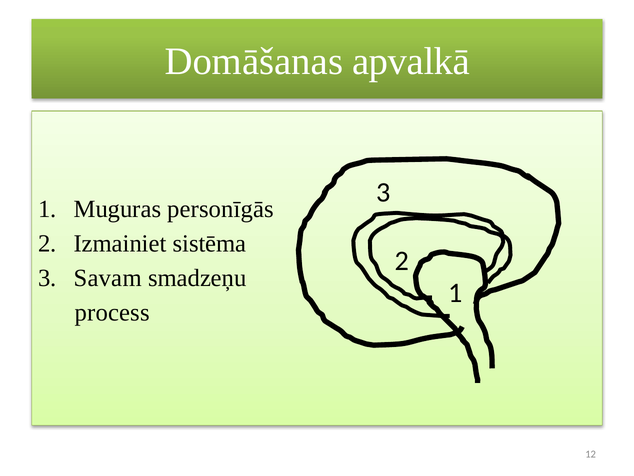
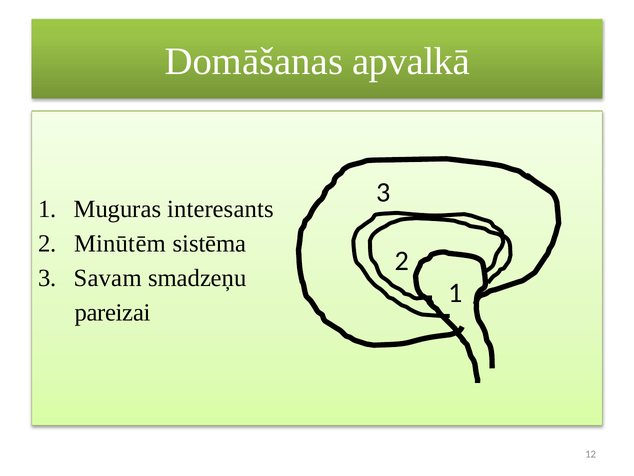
personīgās: personīgās -> interesants
Izmainiet: Izmainiet -> Minūtēm
process: process -> pareizai
